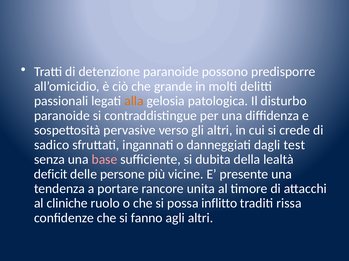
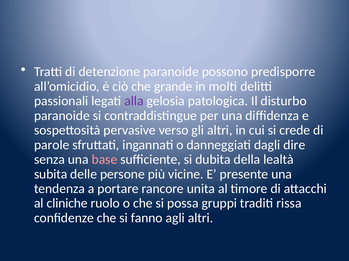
alla colour: orange -> purple
sadico: sadico -> parole
test: test -> dire
deficit: deficit -> subita
inflitto: inflitto -> gruppi
